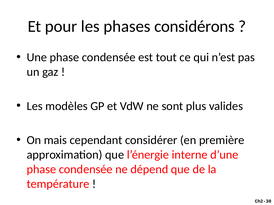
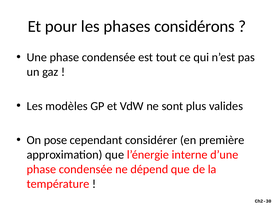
mais: mais -> pose
